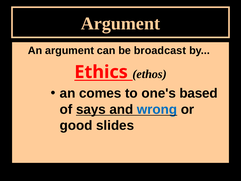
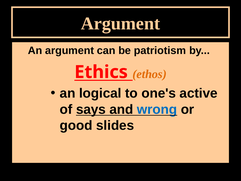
broadcast: broadcast -> patriotism
ethos colour: black -> orange
comes: comes -> logical
based: based -> active
